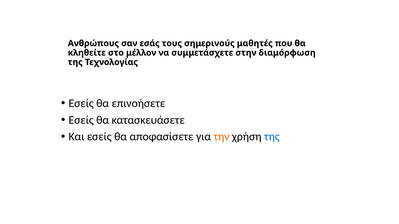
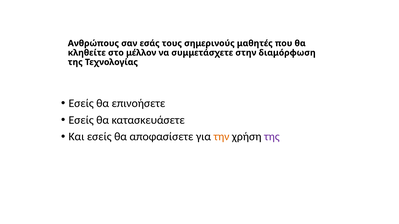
της at (272, 137) colour: blue -> purple
